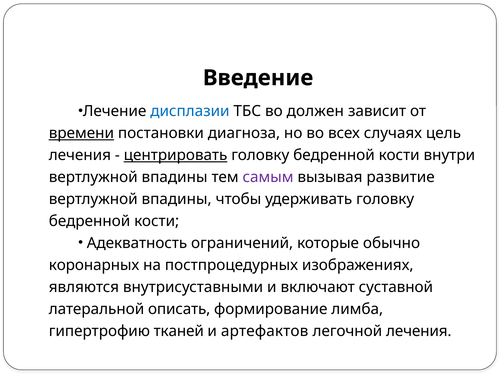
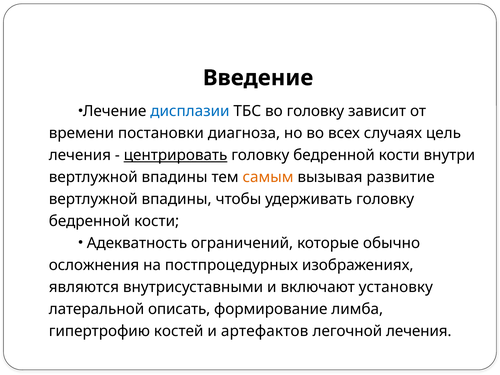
во должен: должен -> головку
времени underline: present -> none
самым colour: purple -> orange
коронарных: коронарных -> осложнения
суставной: суставной -> установку
тканей: тканей -> костей
